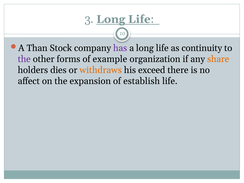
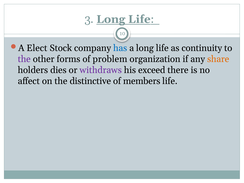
Than: Than -> Elect
has colour: purple -> blue
example: example -> problem
withdraws colour: orange -> purple
expansion: expansion -> distinctive
establish: establish -> members
